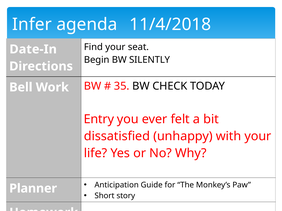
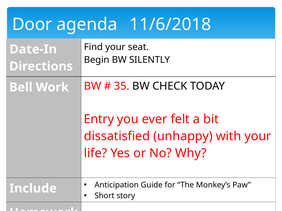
Infer: Infer -> Door
11/4/2018: 11/4/2018 -> 11/6/2018
Planner: Planner -> Include
